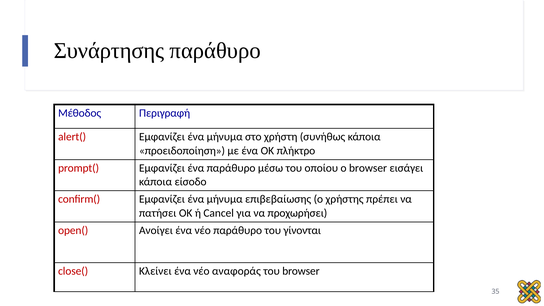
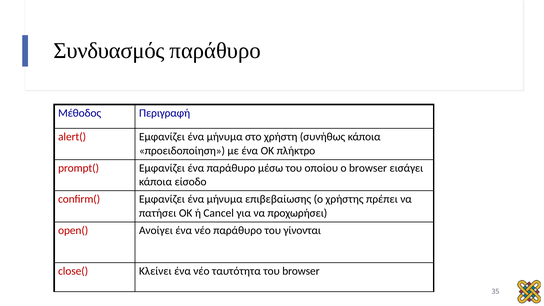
Συνάρτησης: Συνάρτησης -> Συνδυασμός
αναφοράς: αναφοράς -> ταυτότητα
